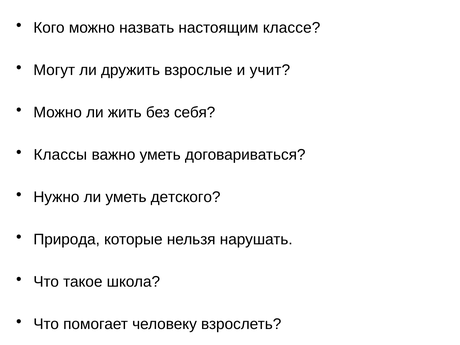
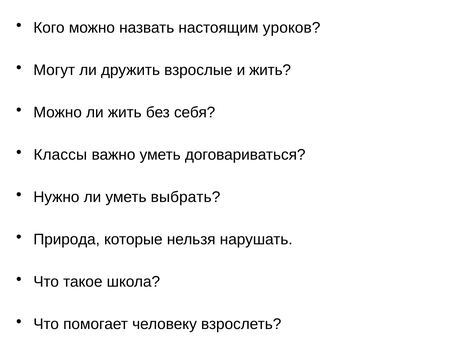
классе: классе -> уроков
и учит: учит -> жить
детского: детского -> выбрать
